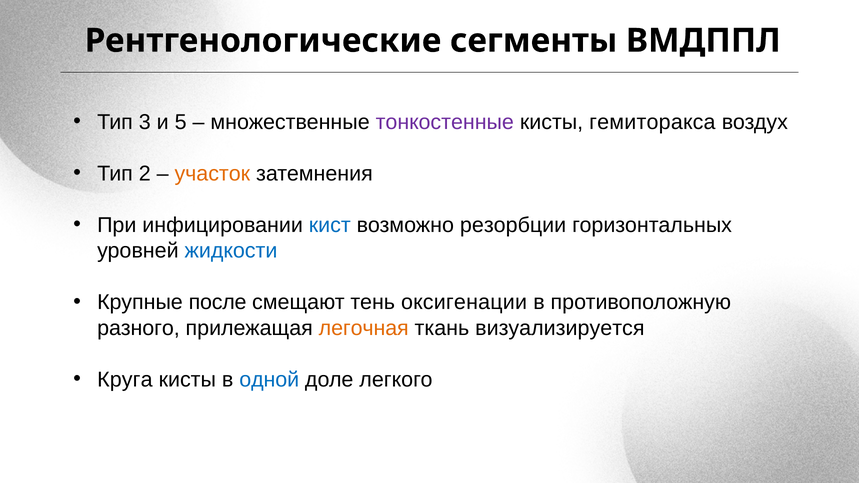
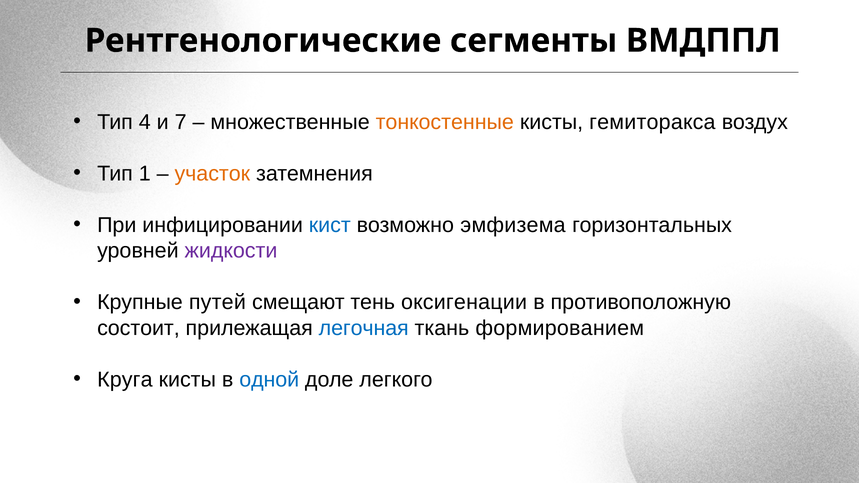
3: 3 -> 4
5: 5 -> 7
тонкостенные colour: purple -> orange
2: 2 -> 1
резорбции: резорбции -> эмфизема
жидкости colour: blue -> purple
после: после -> путей
разного: разного -> состоит
легочная colour: orange -> blue
визуализируется: визуализируется -> формированием
